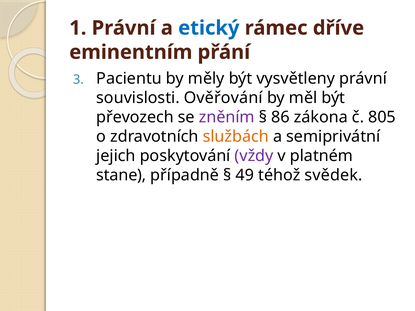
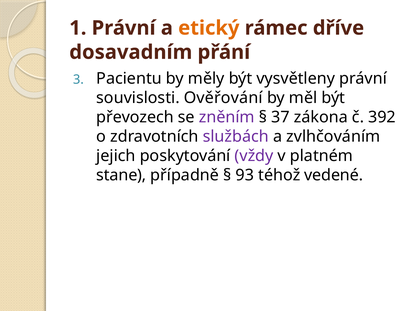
etický colour: blue -> orange
eminentním: eminentním -> dosavadním
86: 86 -> 37
805: 805 -> 392
službách colour: orange -> purple
semiprivátní: semiprivátní -> zvlhčováním
49: 49 -> 93
svědek: svědek -> vedené
